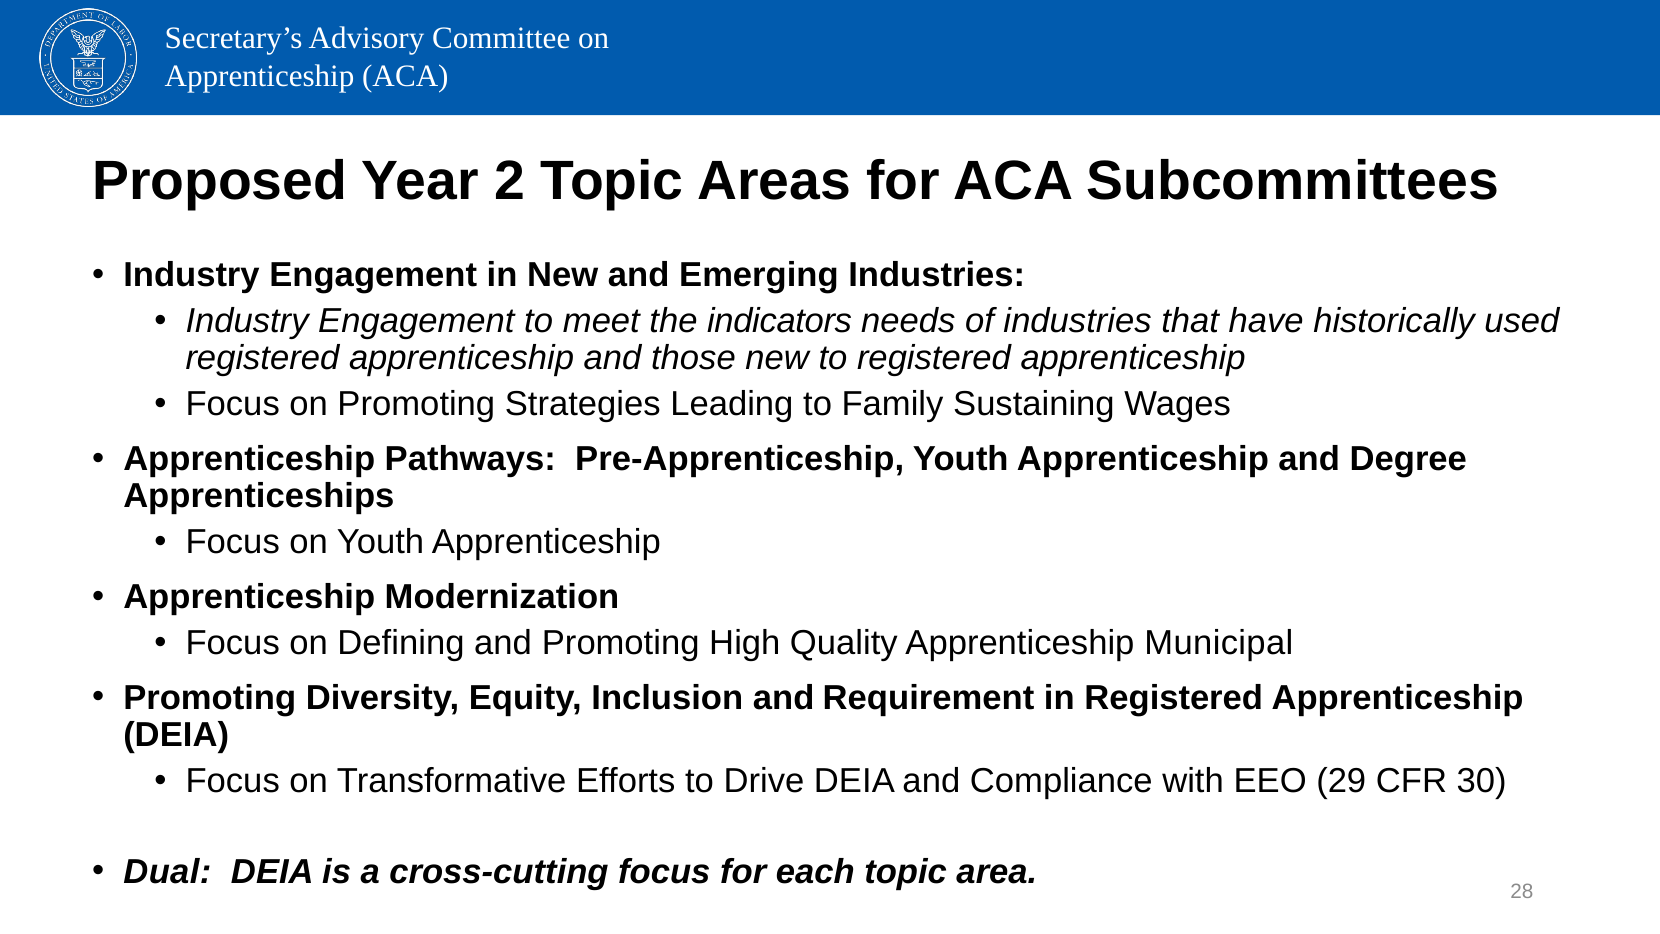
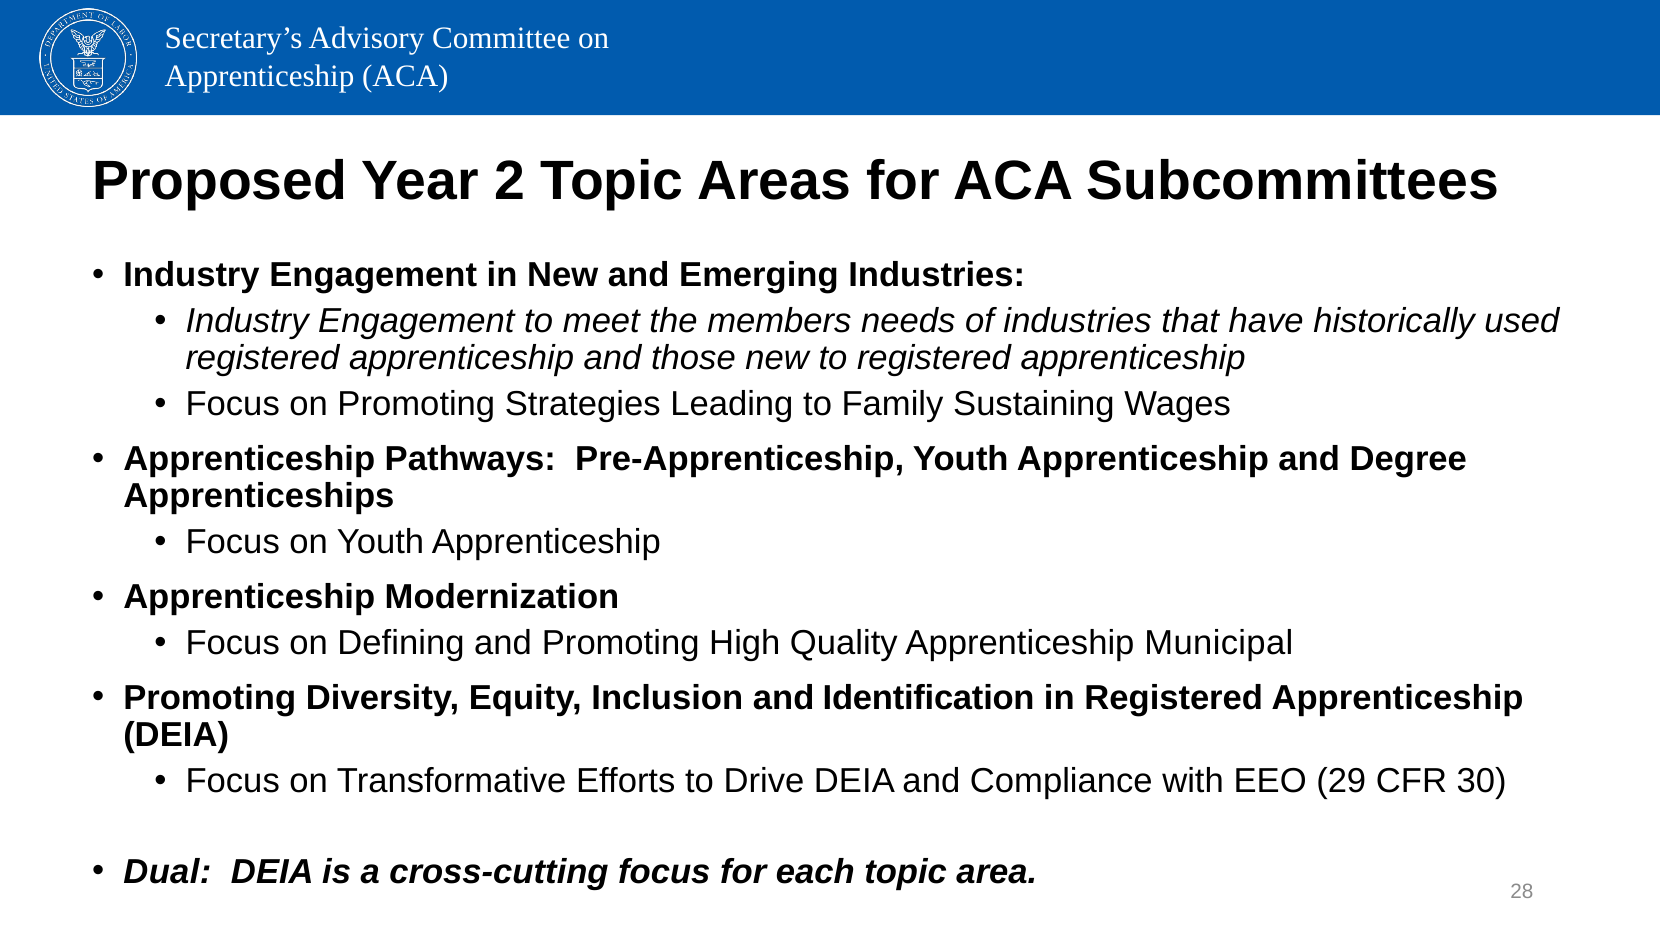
indicators: indicators -> members
Requirement: Requirement -> Identification
